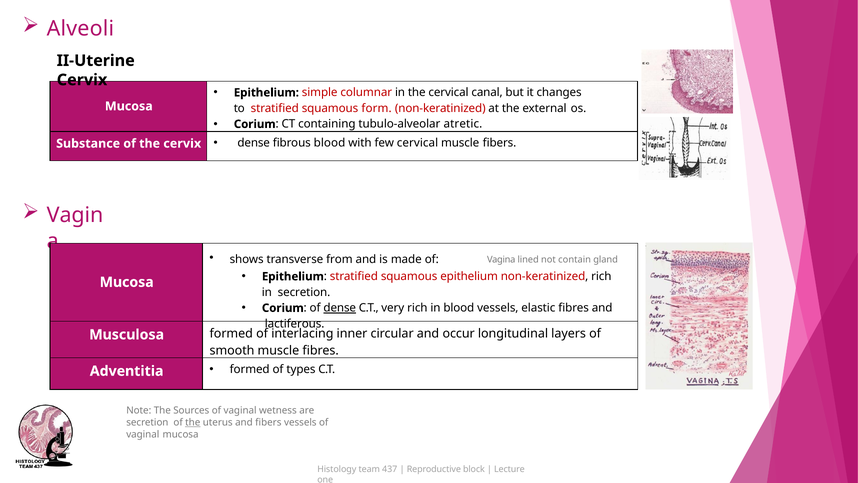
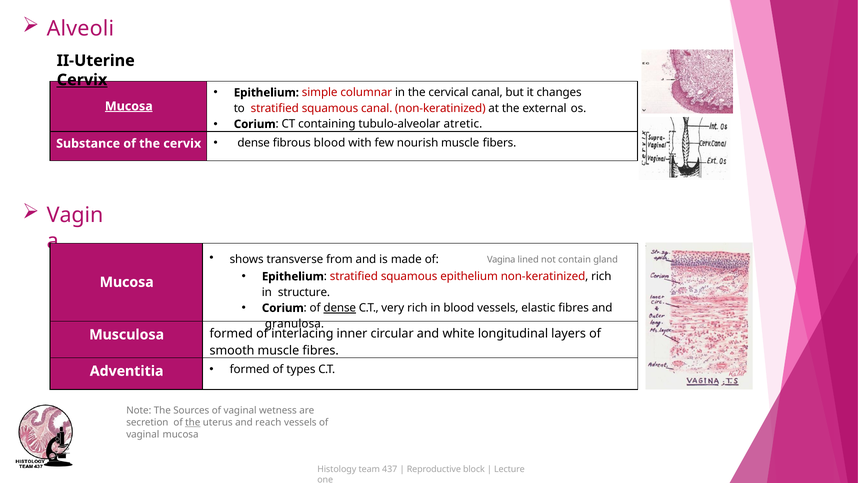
Cervix at (82, 80) underline: none -> present
Mucosa at (129, 106) underline: none -> present
squamous form: form -> canal
few cervical: cervical -> nourish
in secretion: secretion -> structure
lactiferous: lactiferous -> granulosa
occur: occur -> white
and fibers: fibers -> reach
